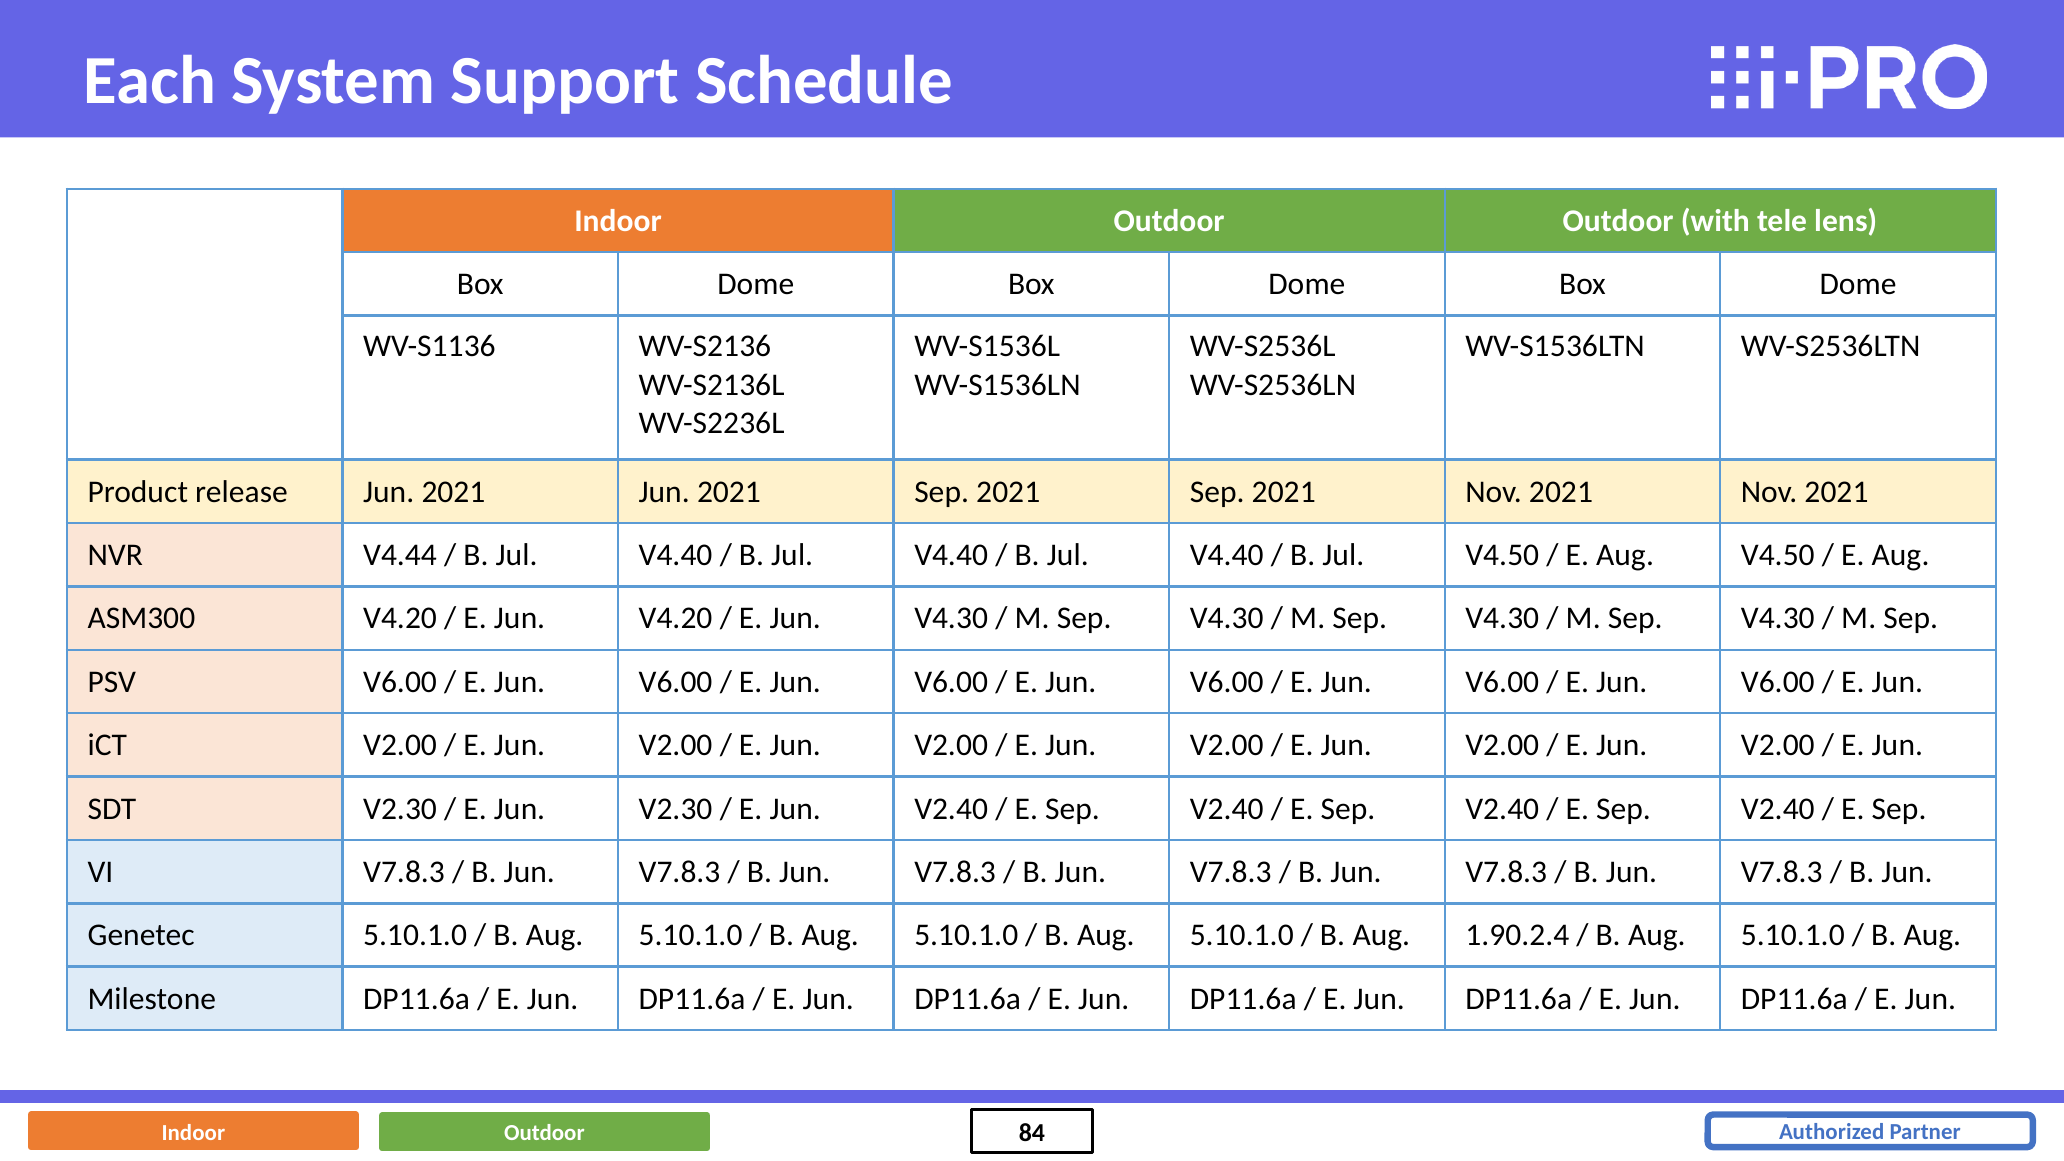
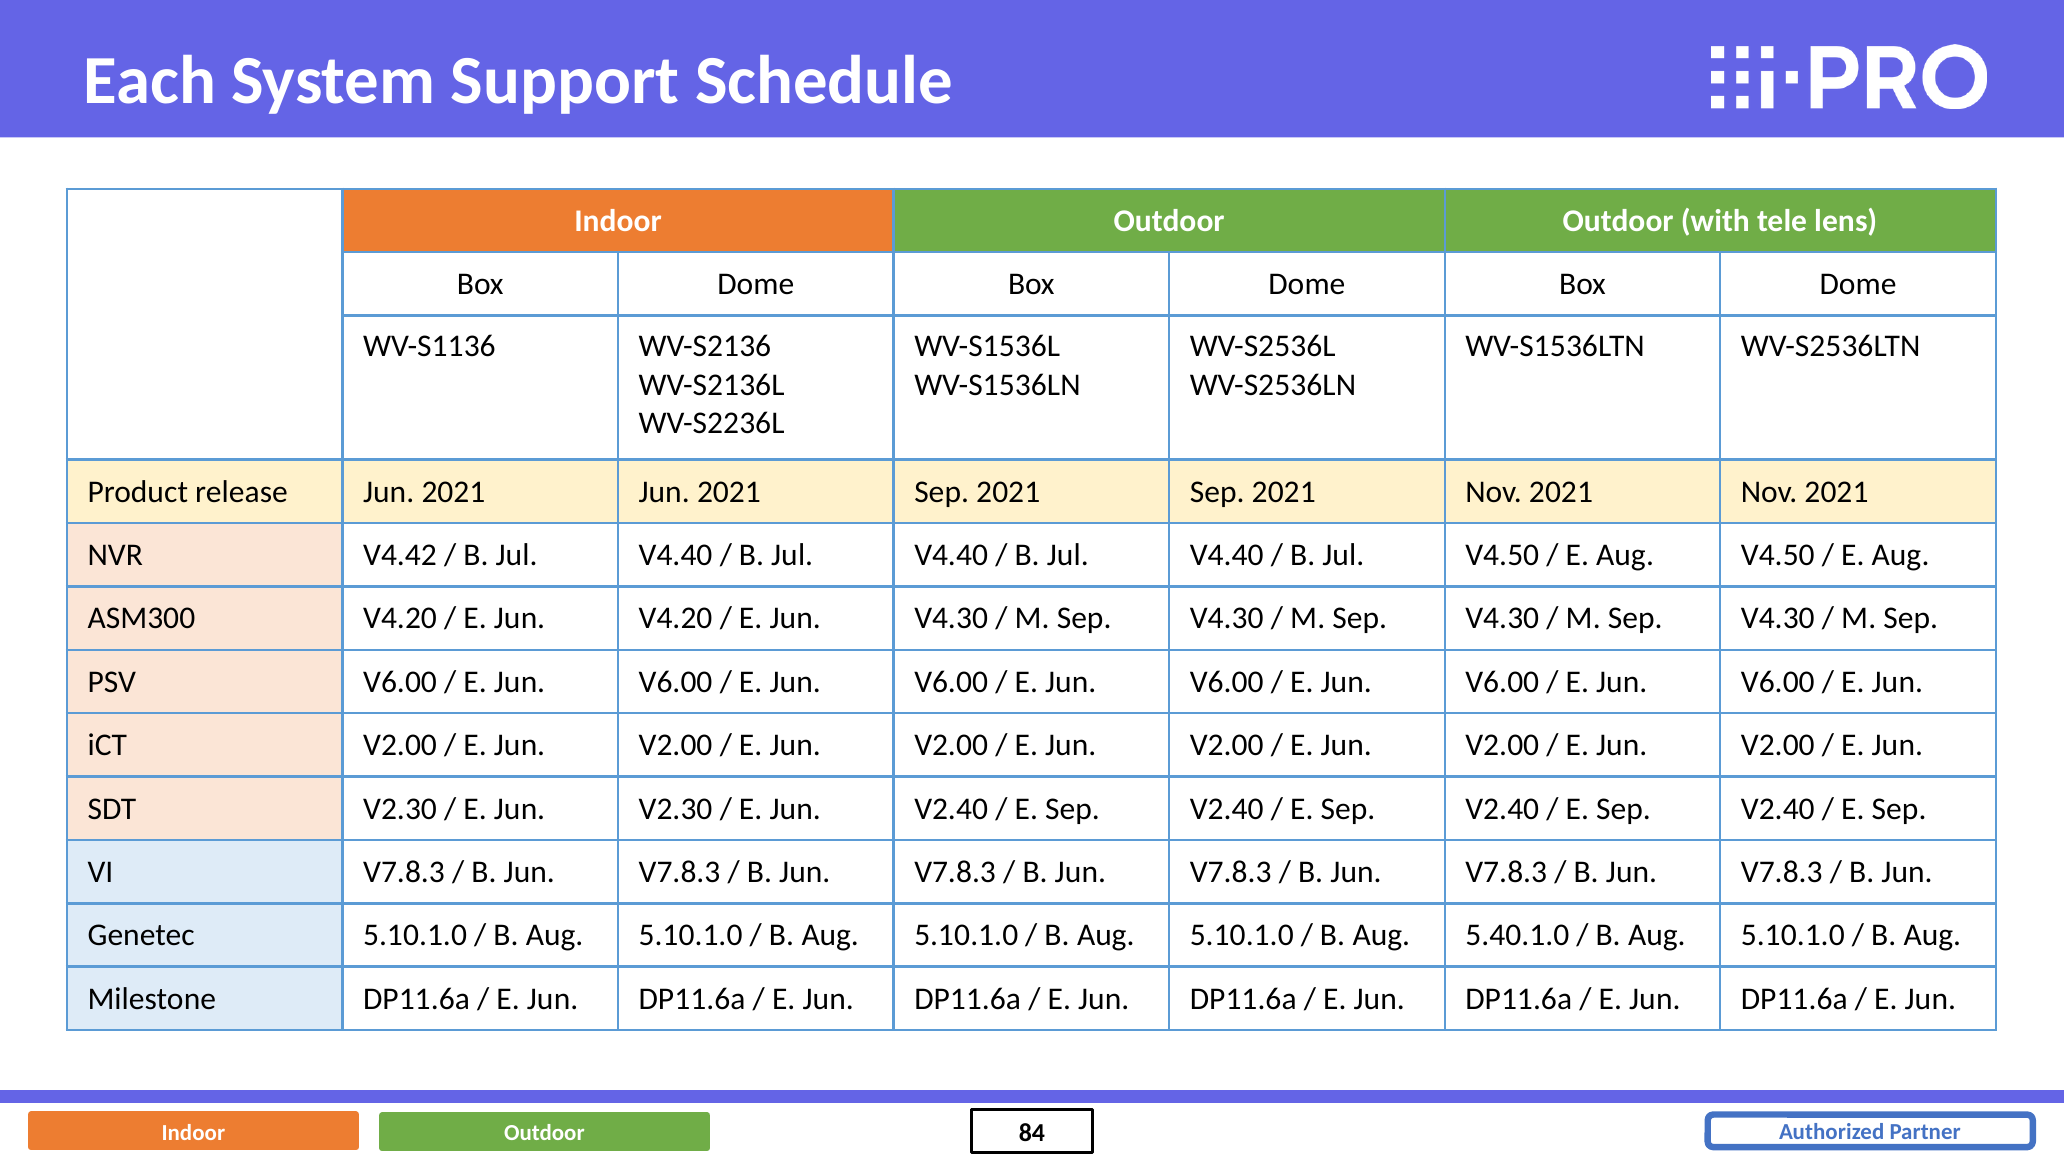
V4.44: V4.44 -> V4.42
1.90.2.4: 1.90.2.4 -> 5.40.1.0
